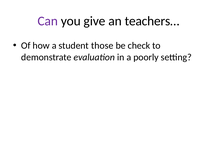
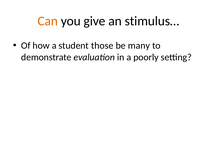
Can colour: purple -> orange
teachers…: teachers… -> stimulus…
check: check -> many
